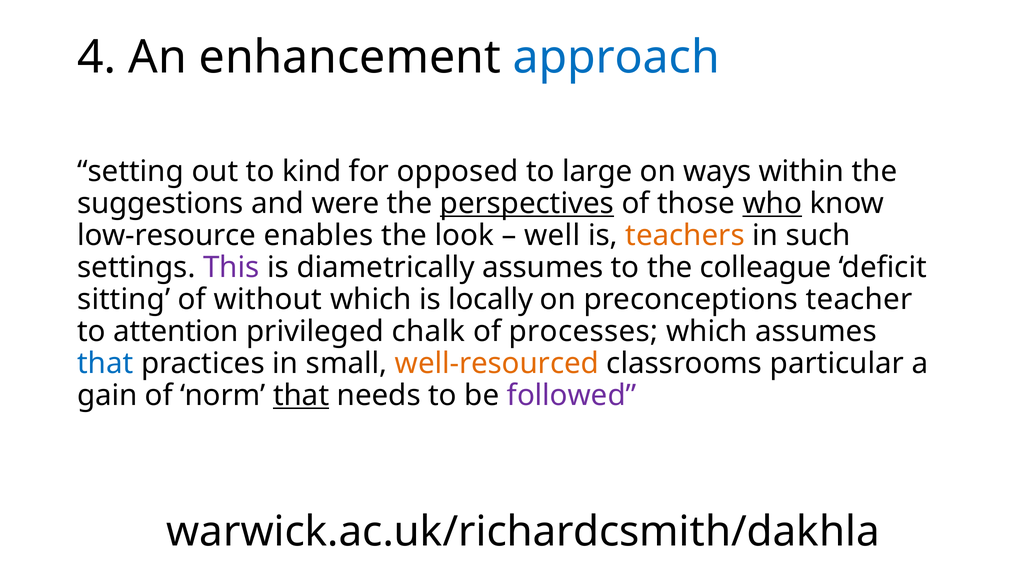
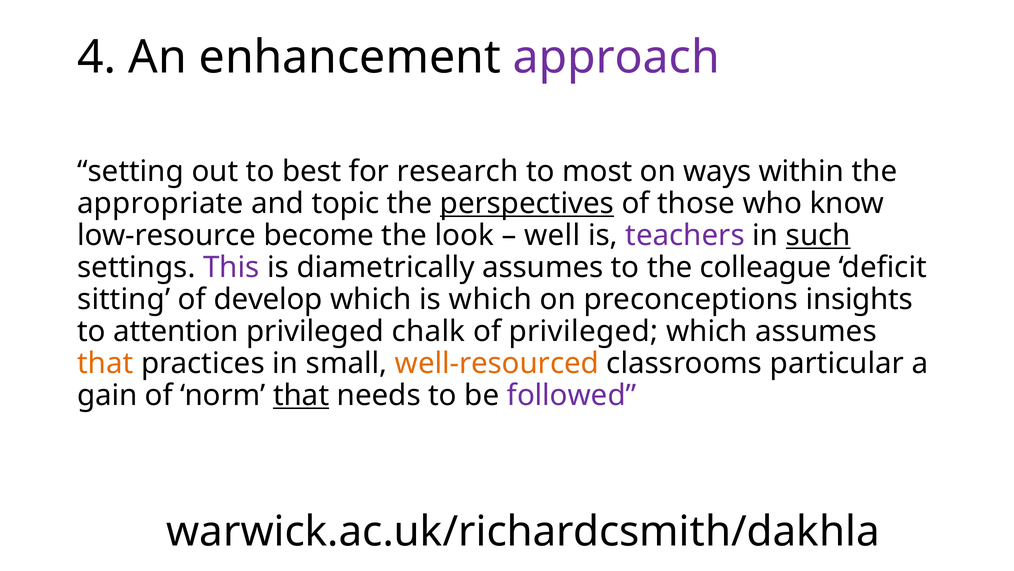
approach colour: blue -> purple
kind: kind -> best
opposed: opposed -> research
large: large -> most
suggestions: suggestions -> appropriate
were: were -> topic
who underline: present -> none
enables: enables -> become
teachers colour: orange -> purple
such underline: none -> present
without: without -> develop
is locally: locally -> which
teacher: teacher -> insights
of processes: processes -> privileged
that at (105, 363) colour: blue -> orange
